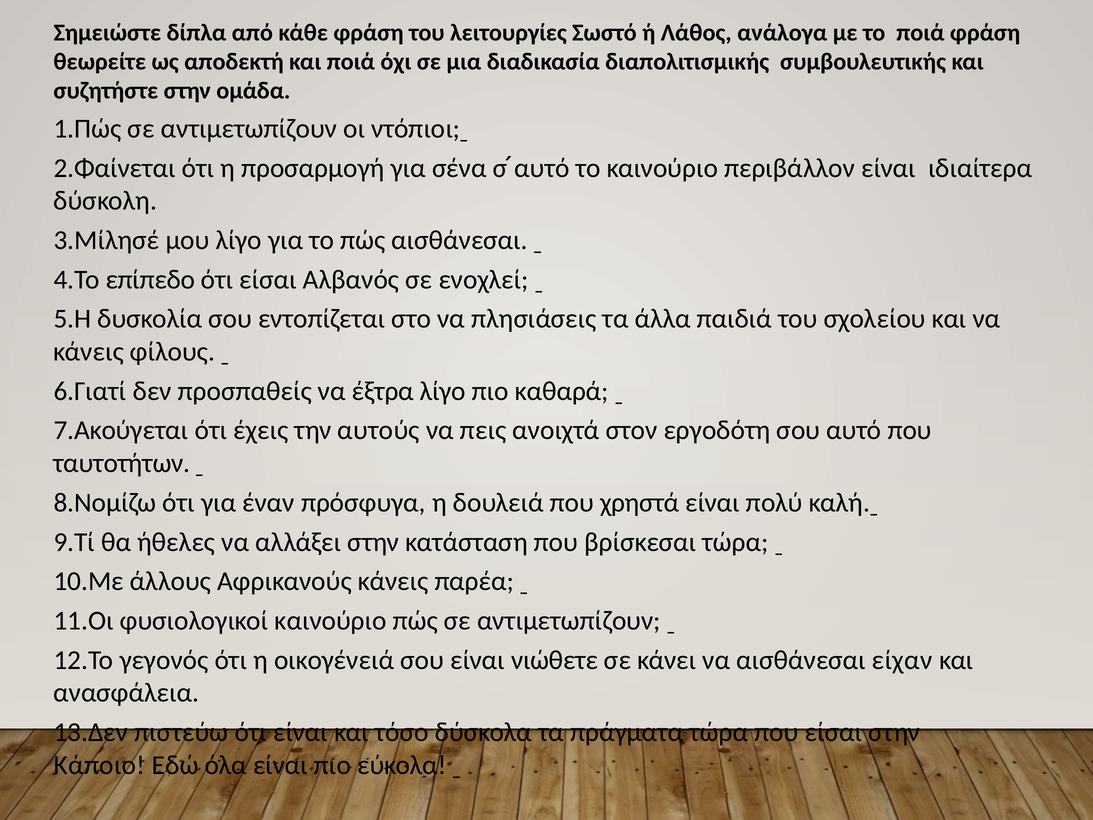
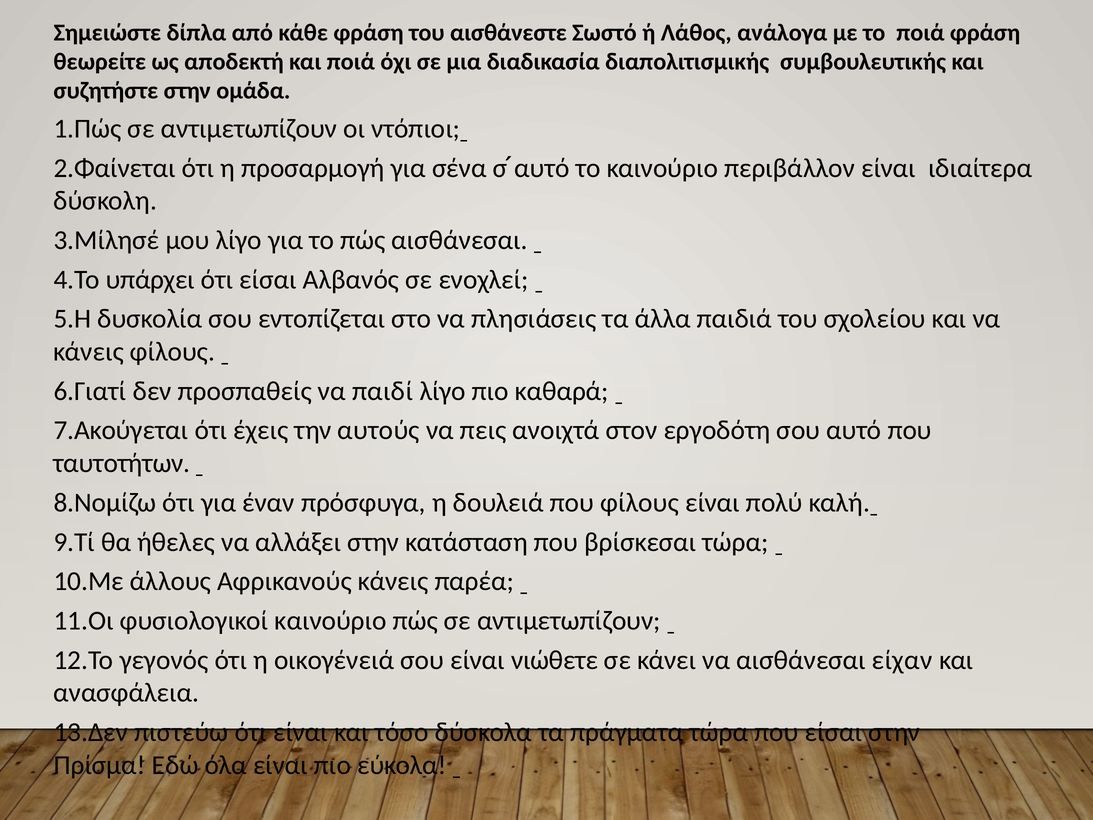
λειτουργίες: λειτουργίες -> αισθάνεστε
επίπεδο: επίπεδο -> υπάρχει
έξτρα: έξτρα -> παιδί
που χρηστά: χρηστά -> φίλους
Κάποιο: Κάποιο -> Πρίσμα
